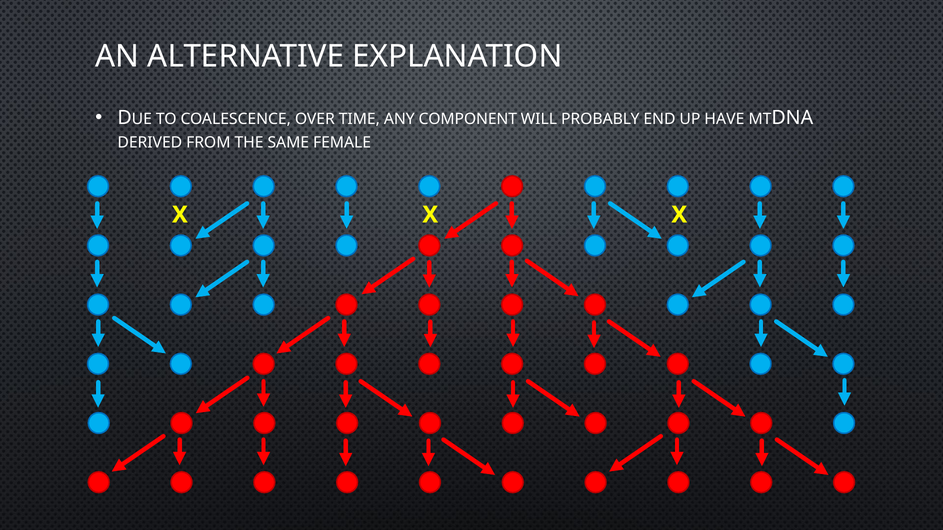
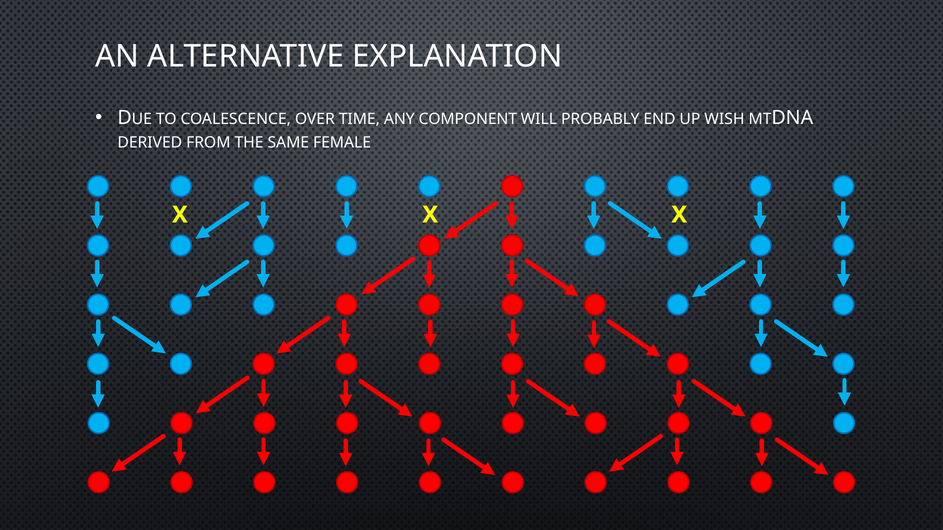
HAVE: HAVE -> WISH
